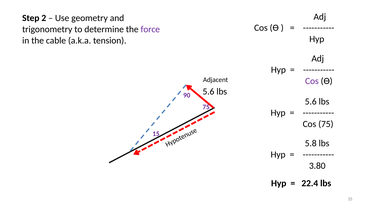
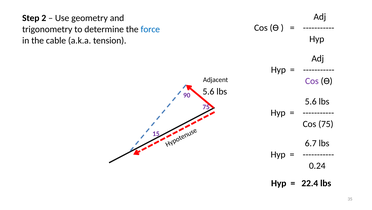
force colour: purple -> blue
5.8: 5.8 -> 6.7
3.80: 3.80 -> 0.24
